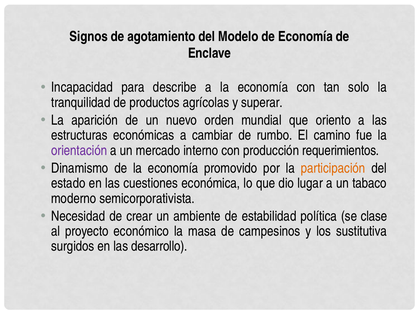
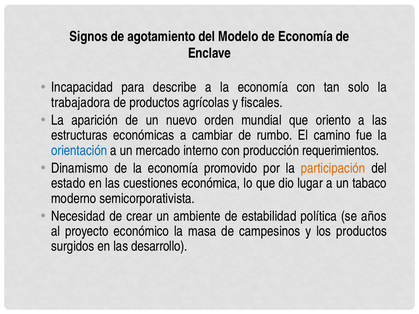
tranquilidad: tranquilidad -> trabajadora
superar: superar -> fiscales
orientación colour: purple -> blue
clase: clase -> años
los sustitutiva: sustitutiva -> productos
